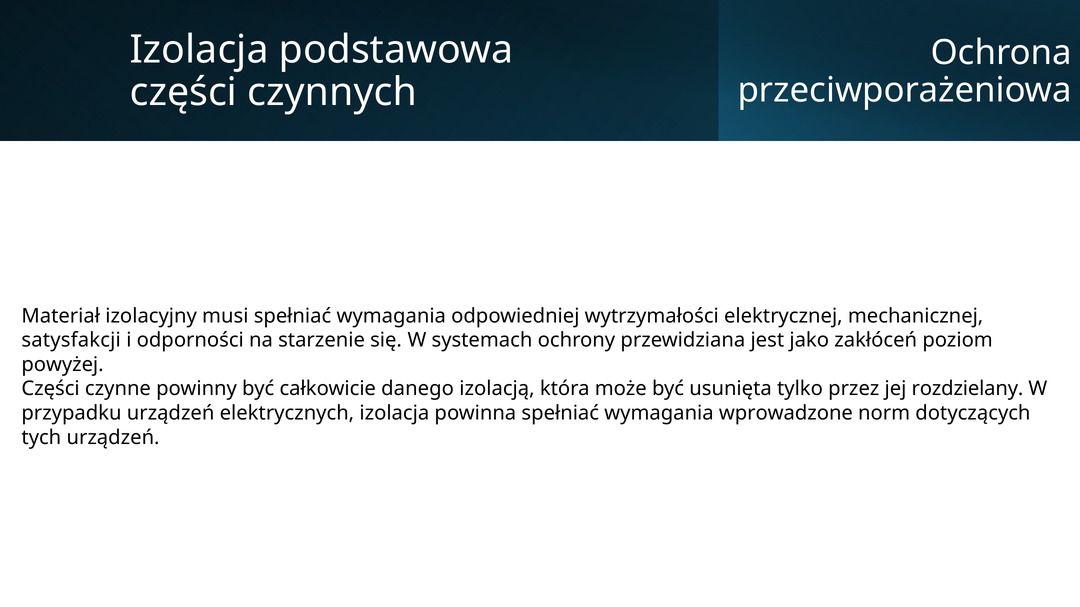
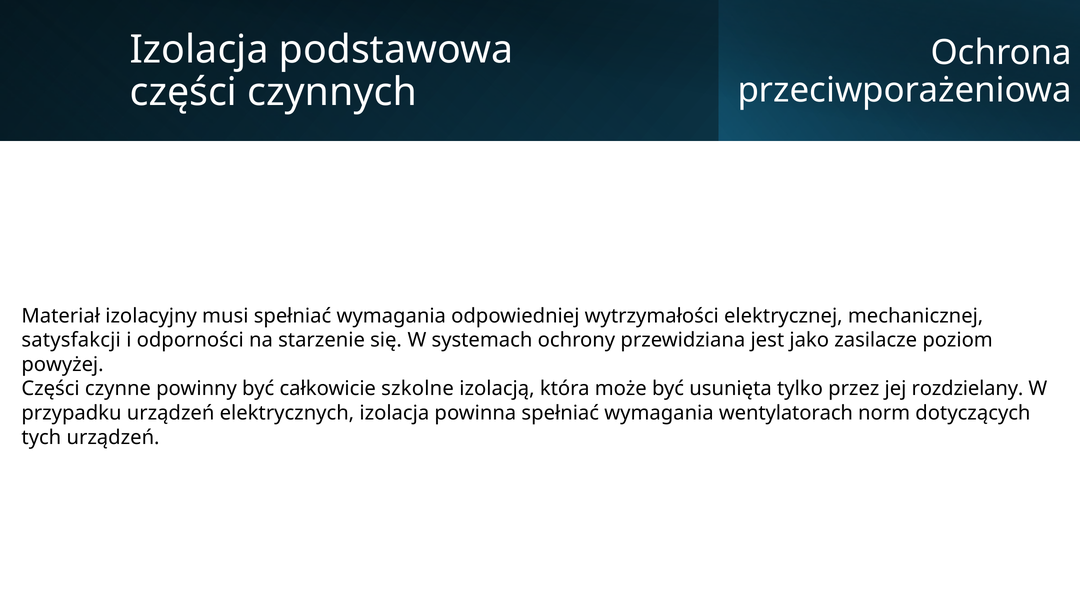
zakłóceń: zakłóceń -> zasilacze
danego: danego -> szkolne
wprowadzone: wprowadzone -> wentylatorach
